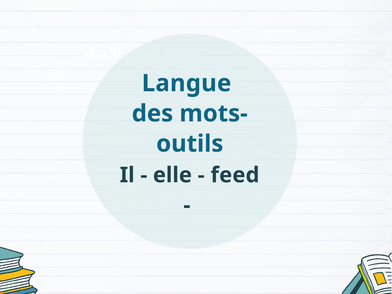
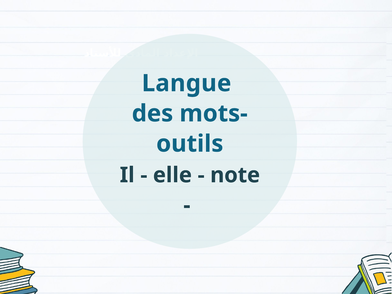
feed: feed -> note
